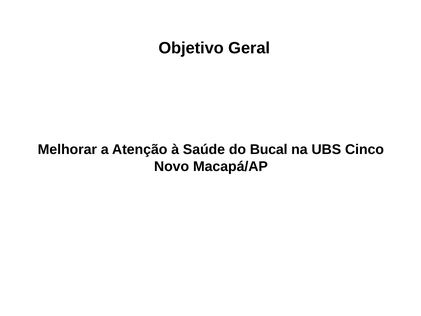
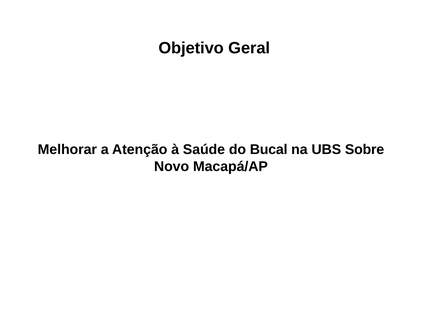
Cinco: Cinco -> Sobre
